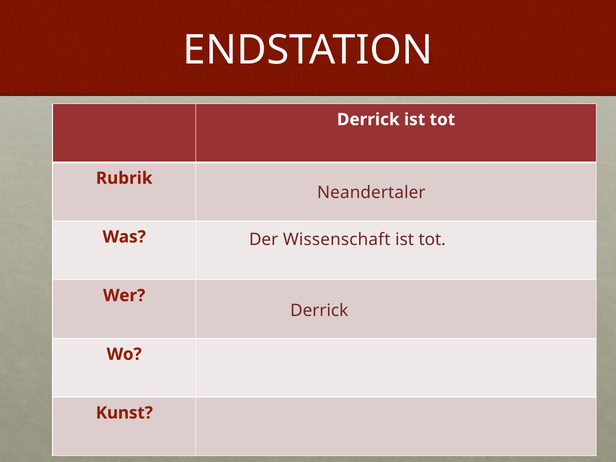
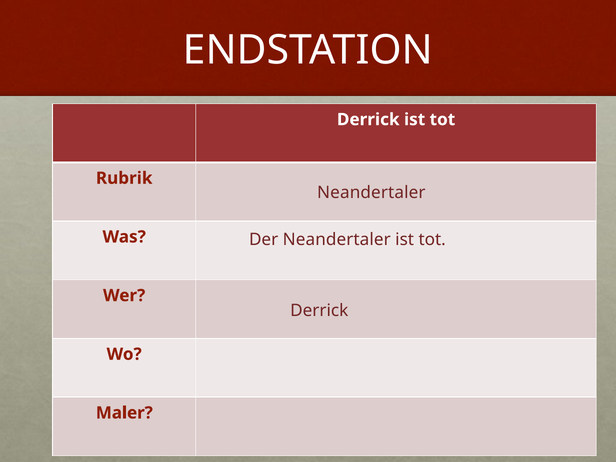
Der Wissenschaft: Wissenschaft -> Neandertaler
Kunst: Kunst -> Maler
